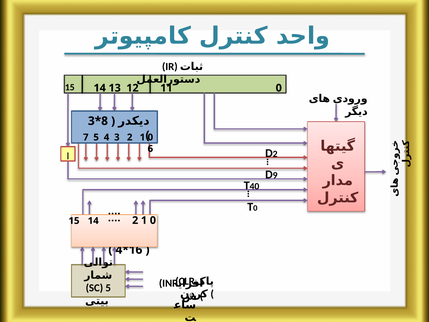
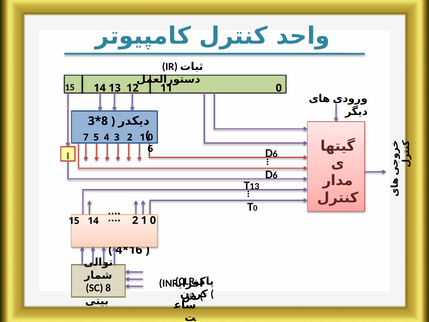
2 at (275, 154): 2 -> 6
9 at (275, 175): 9 -> 6
40 at (254, 186): 40 -> 13
SC 5: 5 -> 8
